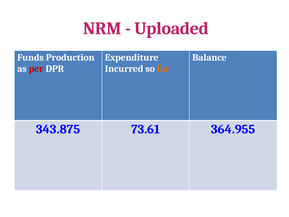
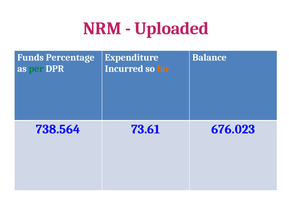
Production: Production -> Percentage
per colour: red -> green
343.875: 343.875 -> 738.564
364.955: 364.955 -> 676.023
